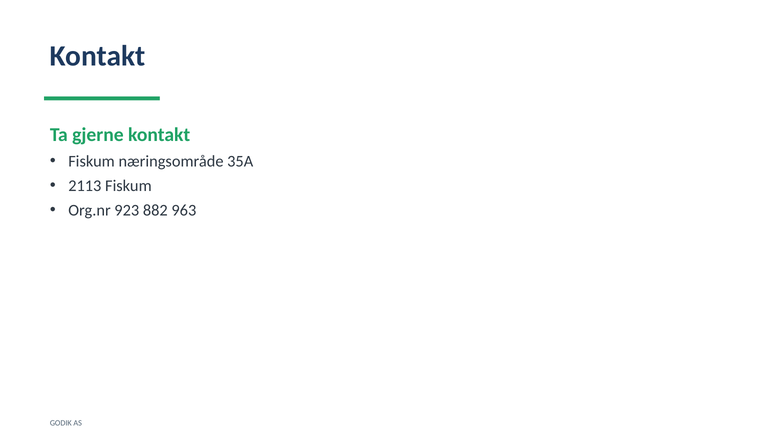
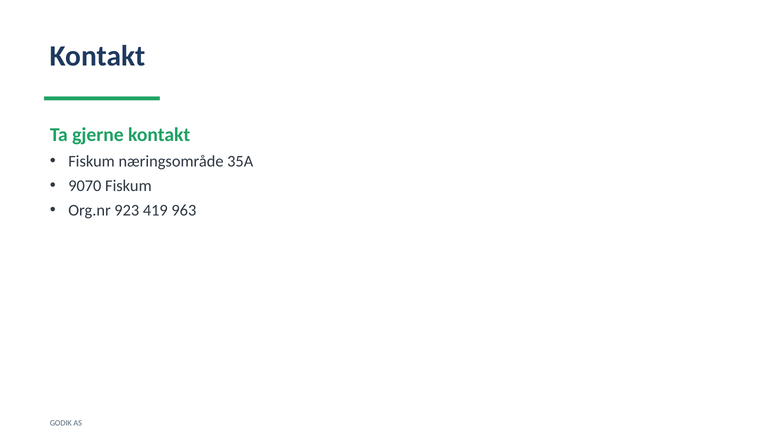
2113: 2113 -> 9070
882: 882 -> 419
